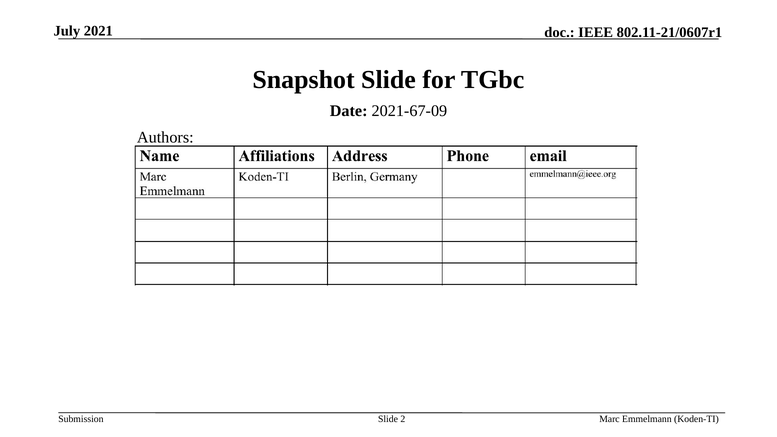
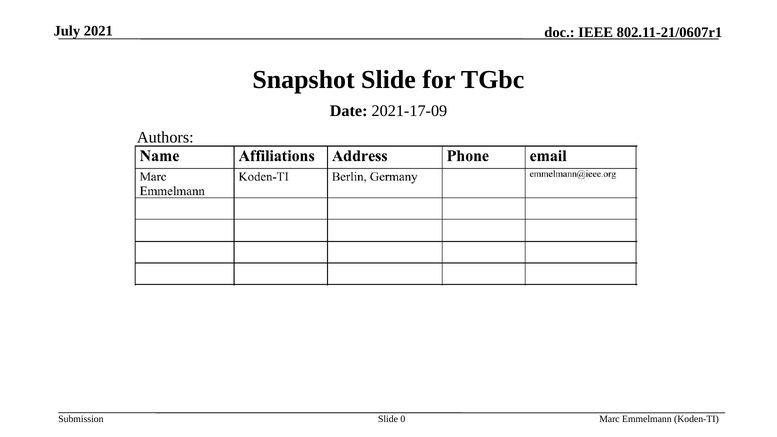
2021-67-09: 2021-67-09 -> 2021-17-09
2: 2 -> 0
